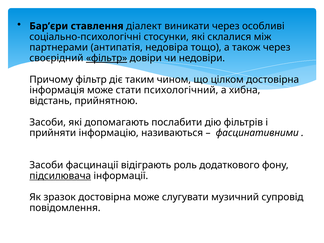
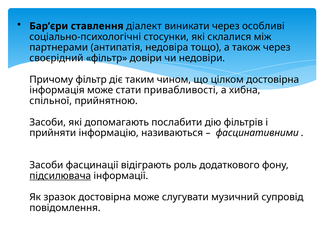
фільтр at (107, 58) underline: present -> none
психологічний: психологічний -> привабливості
відстань: відстань -> спільної
